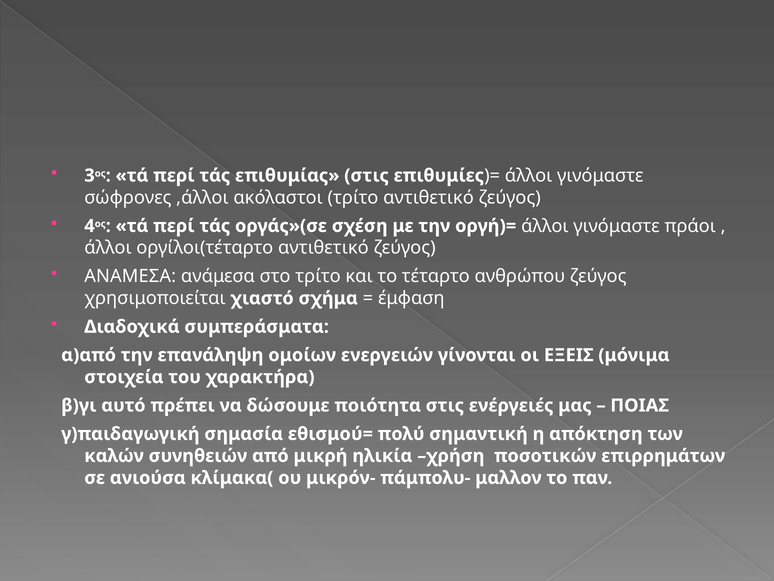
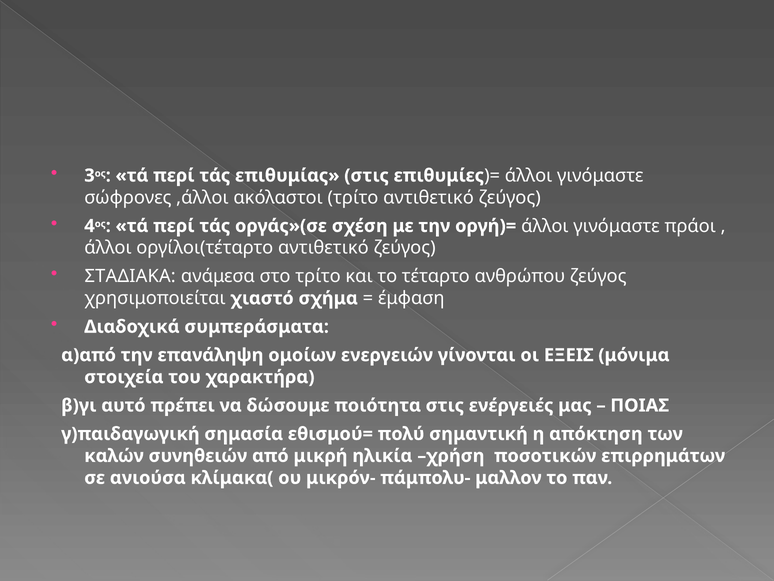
ΑΝΑΜΕΣΑ: ΑΝΑΜΕΣΑ -> ΣΤΑΔΙΑΚΑ
